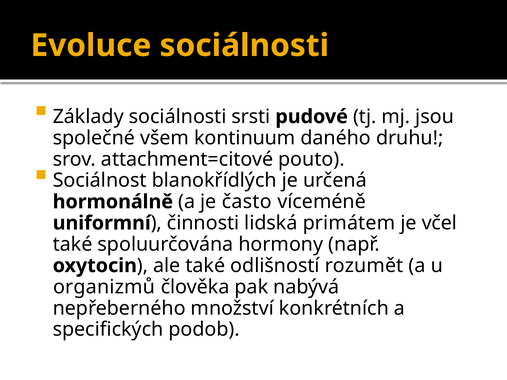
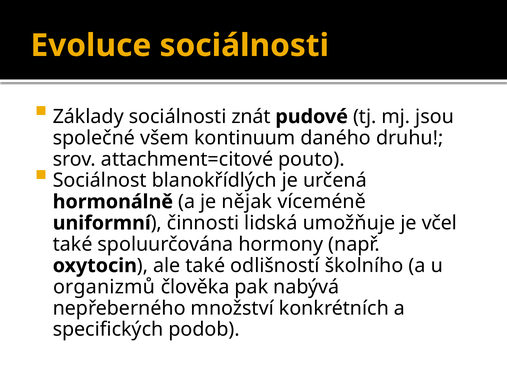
srsti: srsti -> znát
často: často -> nějak
primátem: primátem -> umožňuje
rozumět: rozumět -> školního
